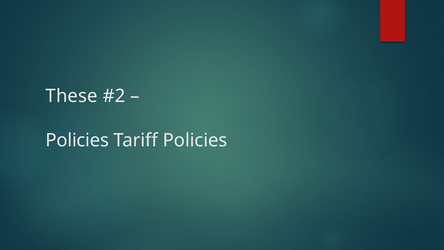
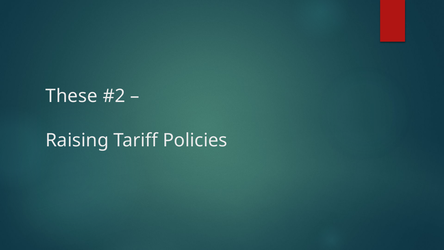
Policies at (77, 140): Policies -> Raising
